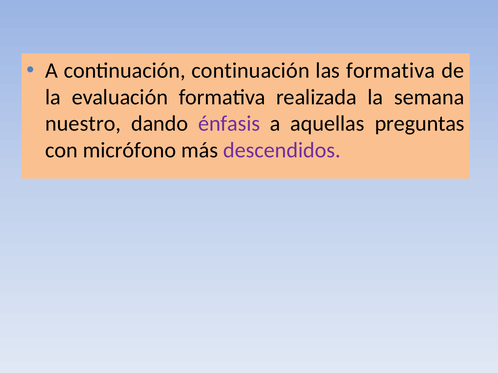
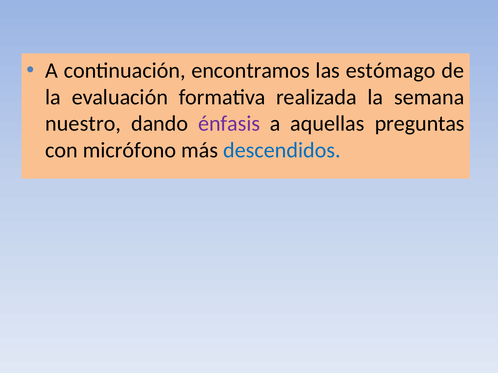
continuación continuación: continuación -> encontramos
las formativa: formativa -> estómago
descendidos colour: purple -> blue
